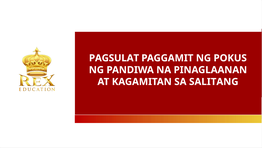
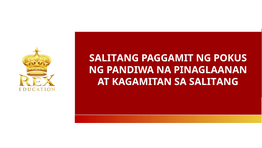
PAGSULAT at (114, 58): PAGSULAT -> SALITANG
